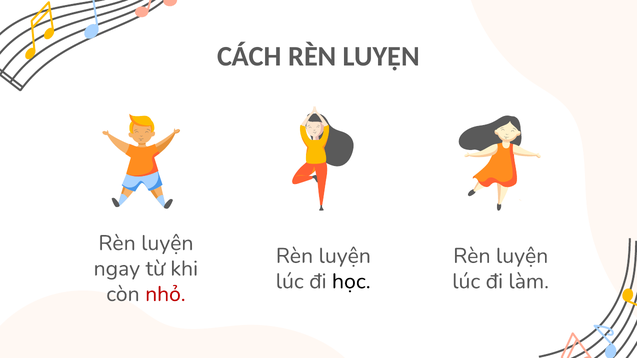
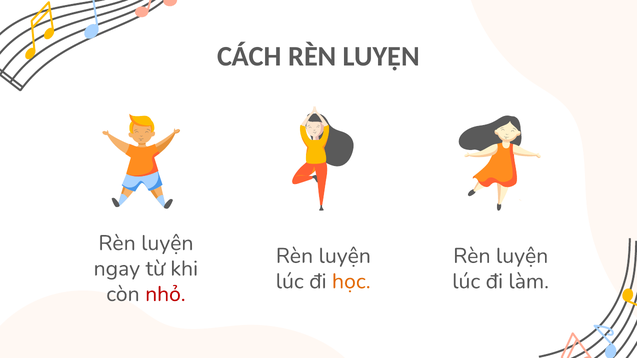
học colour: black -> orange
